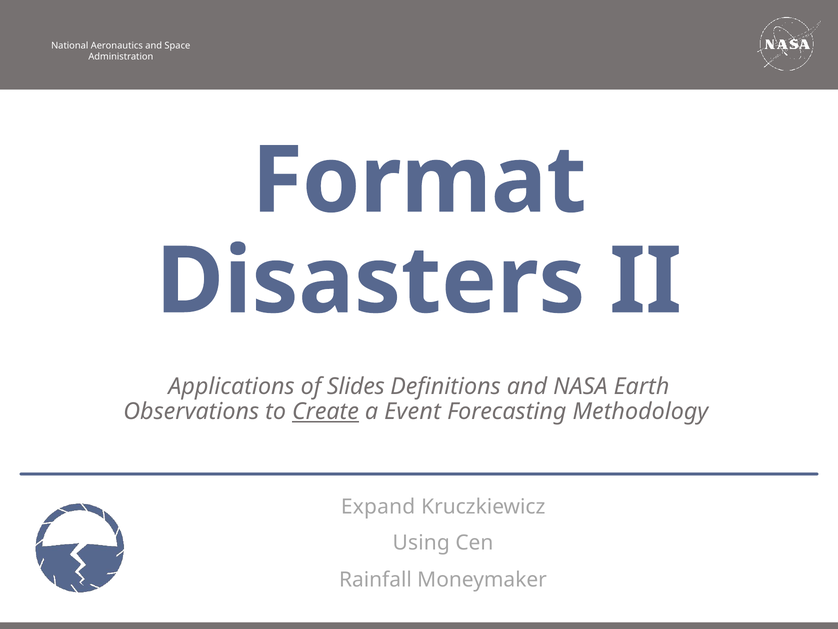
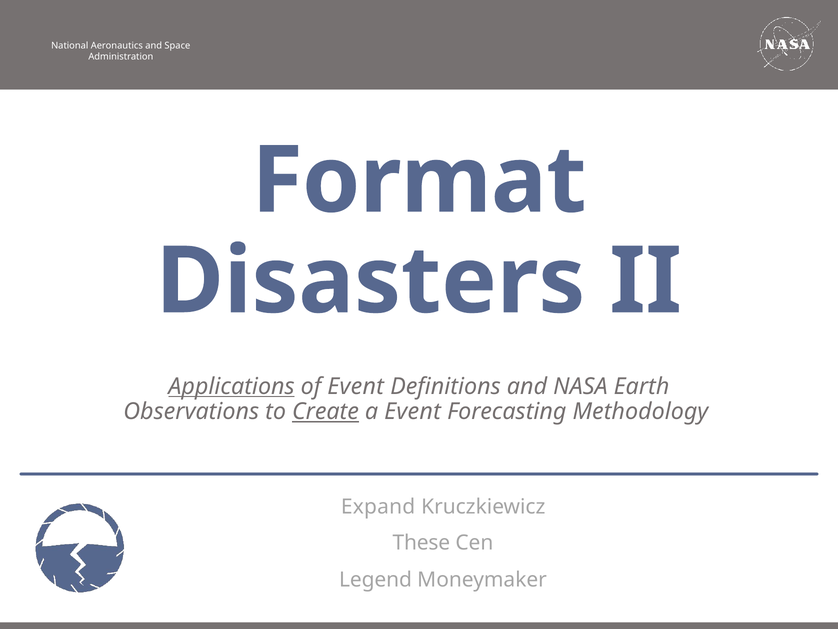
Applications underline: none -> present
of Slides: Slides -> Event
Using: Using -> These
Rainfall: Rainfall -> Legend
